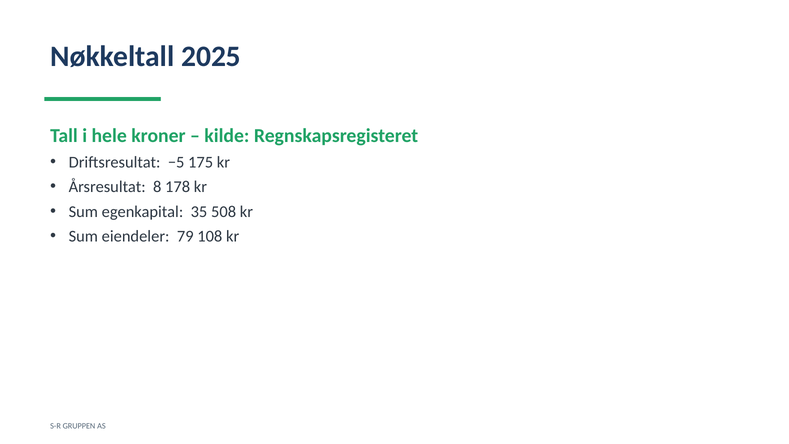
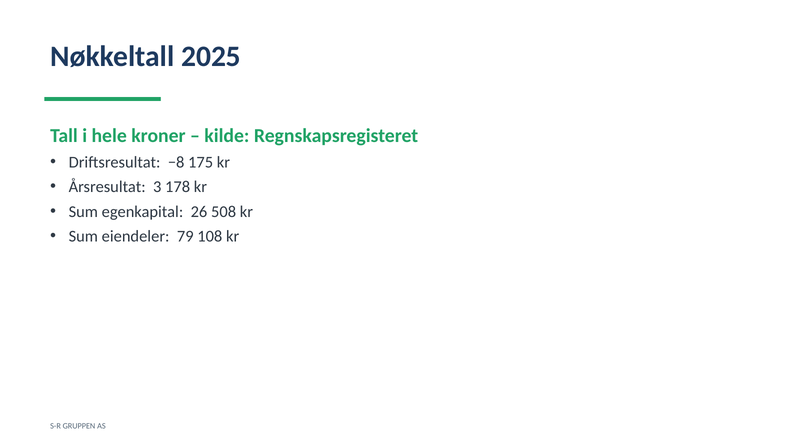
−5: −5 -> −8
8: 8 -> 3
35: 35 -> 26
